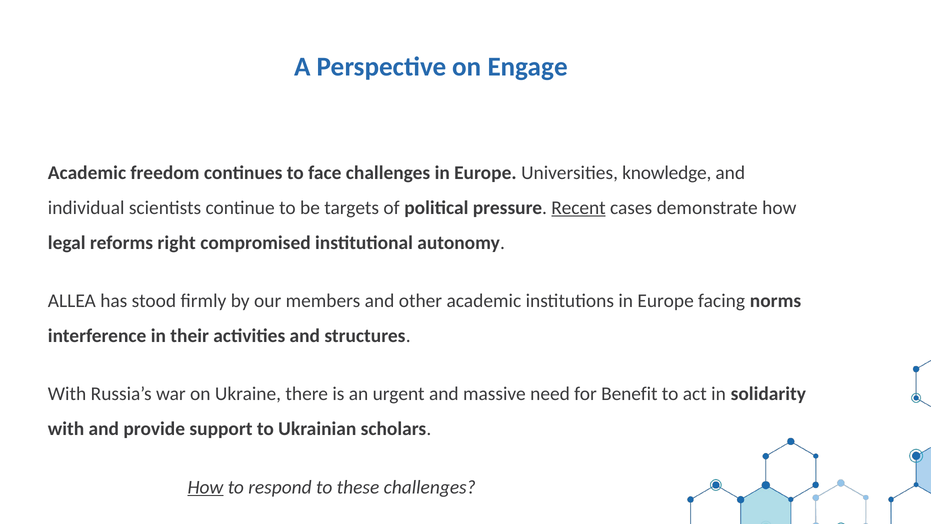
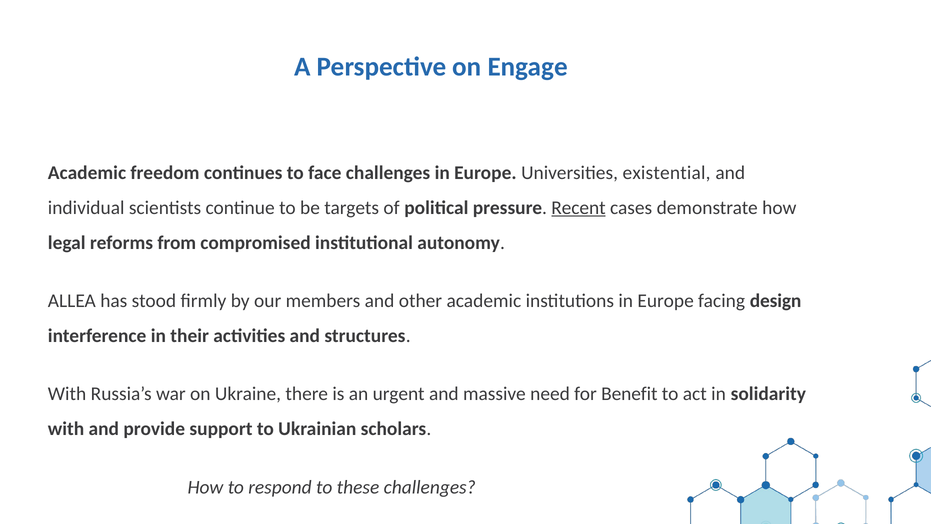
knowledge: knowledge -> existential
right: right -> from
norms: norms -> design
How at (205, 487) underline: present -> none
